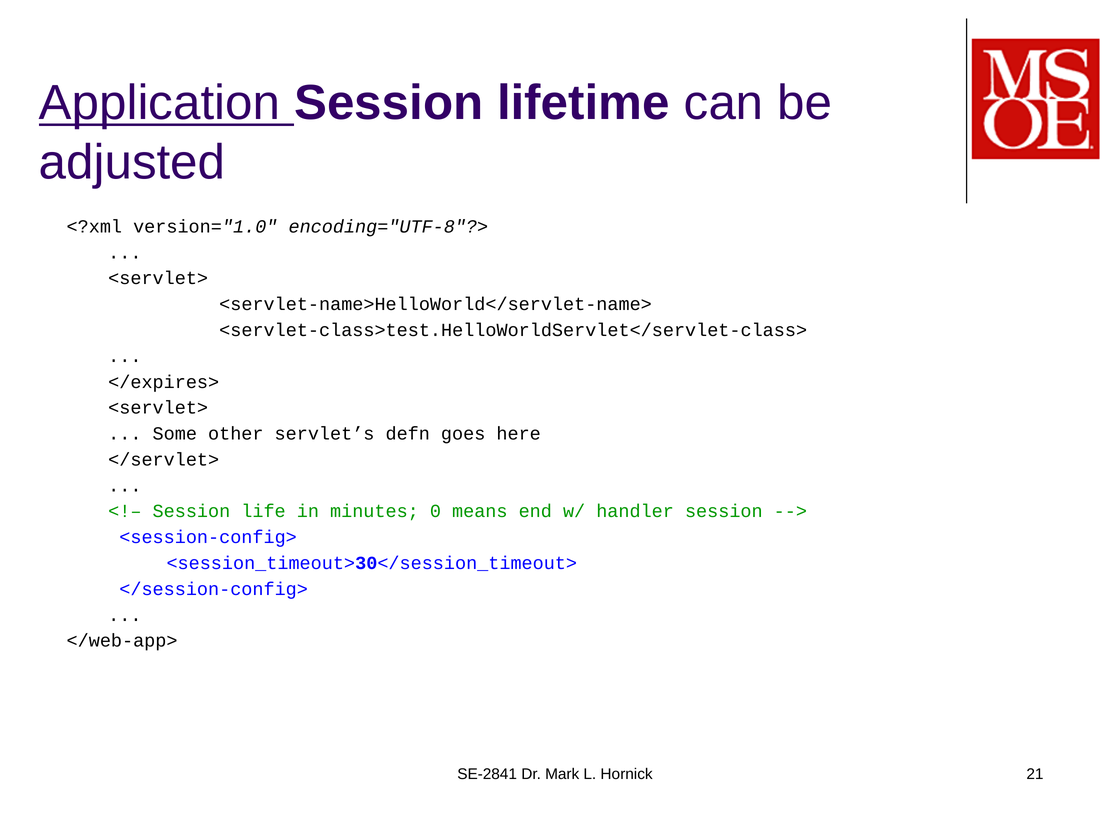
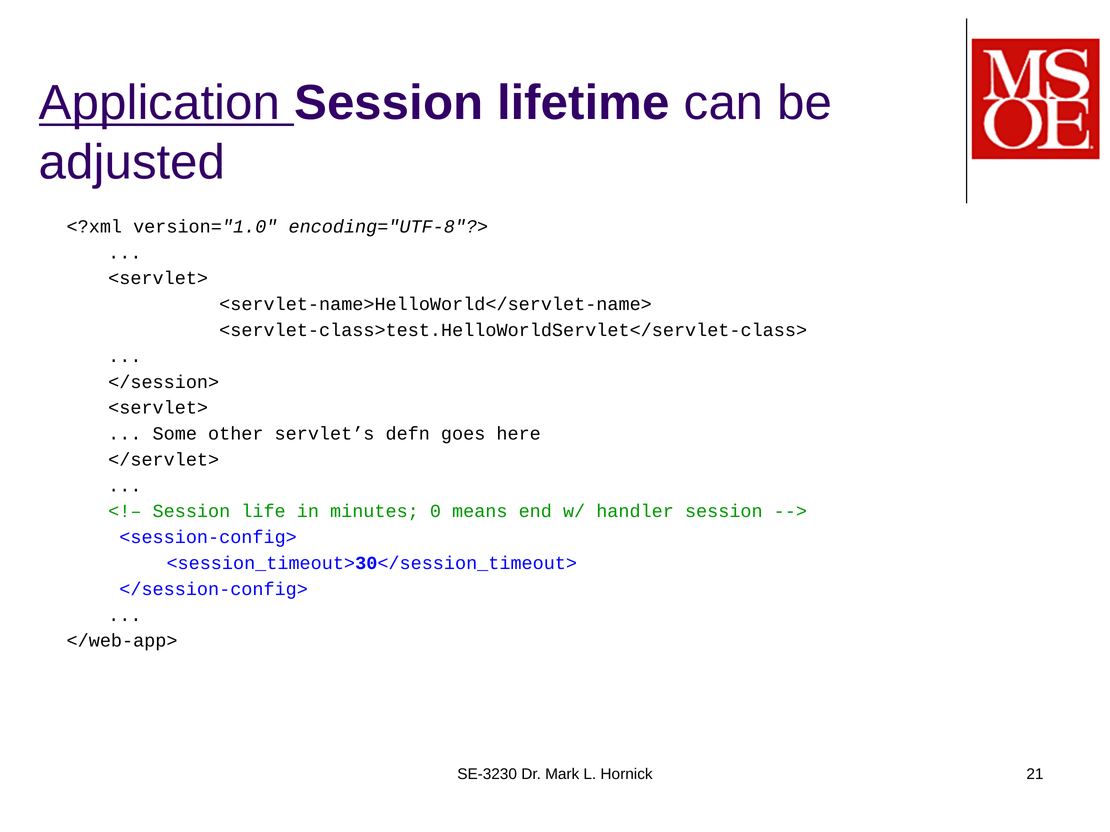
</expires>: </expires> -> </session>
SE-2841: SE-2841 -> SE-3230
